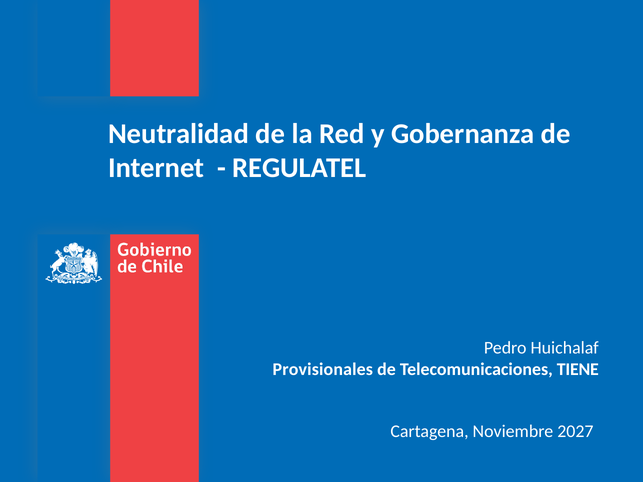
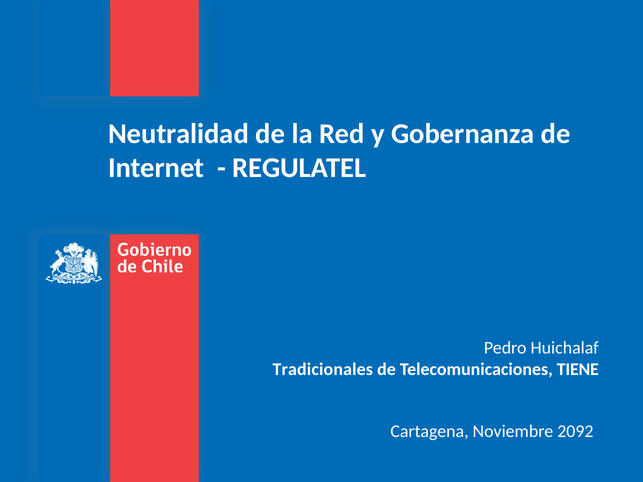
Provisionales: Provisionales -> Tradicionales
2027: 2027 -> 2092
